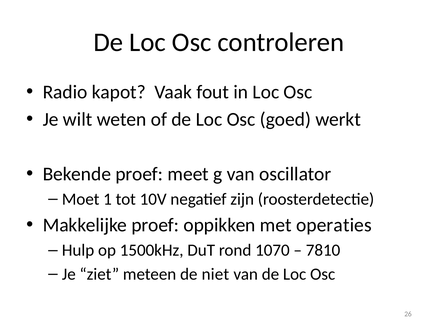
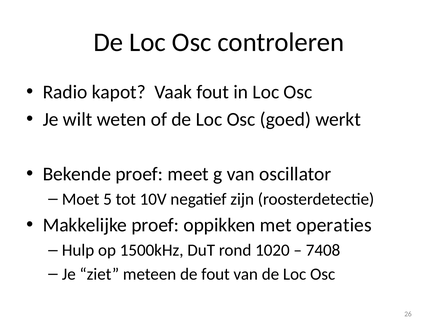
1: 1 -> 5
1070: 1070 -> 1020
7810: 7810 -> 7408
de niet: niet -> fout
